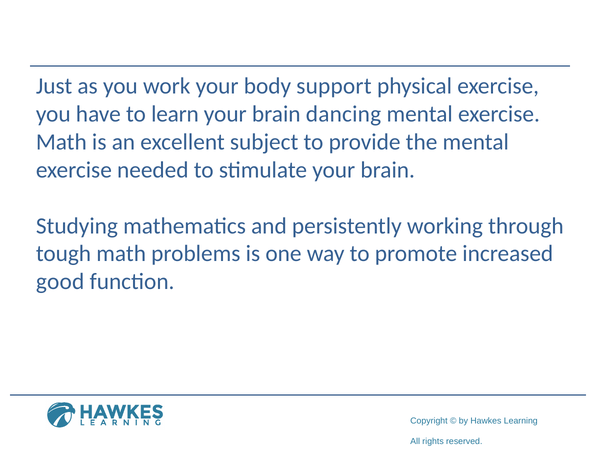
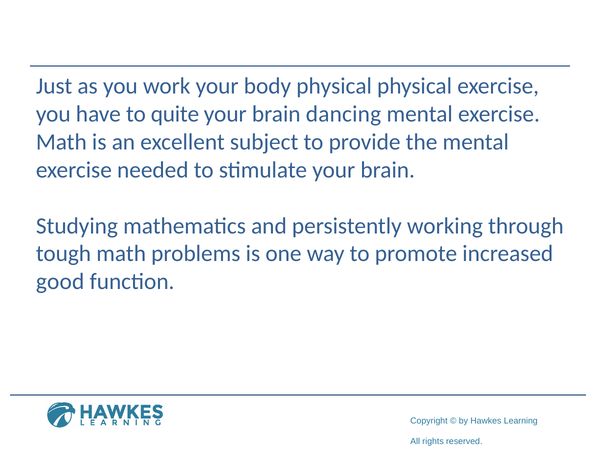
body support: support -> physical
learn: learn -> quite
